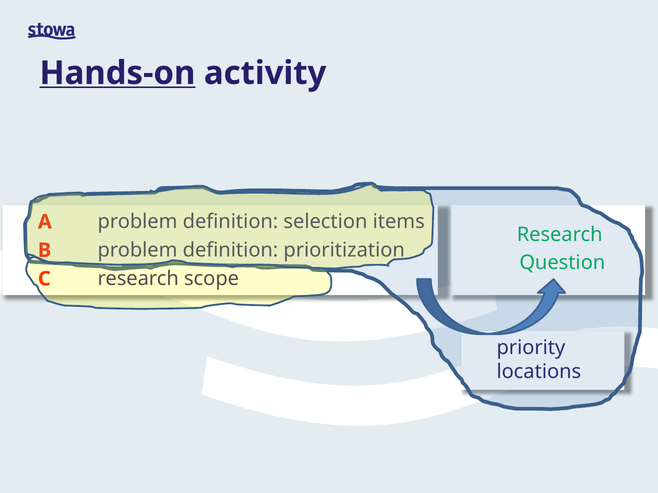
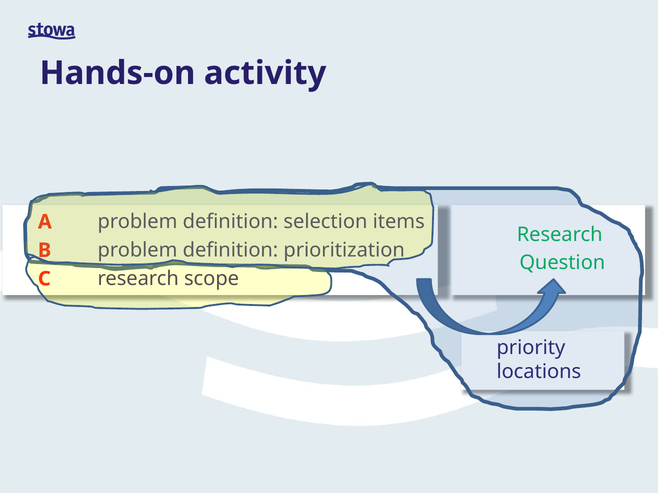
Hands-on underline: present -> none
